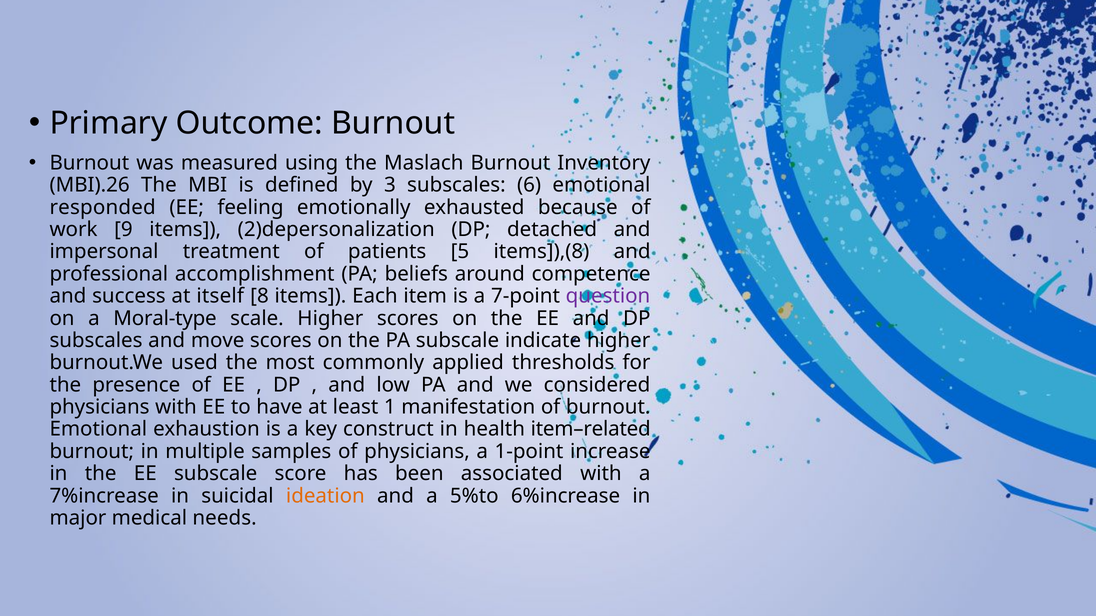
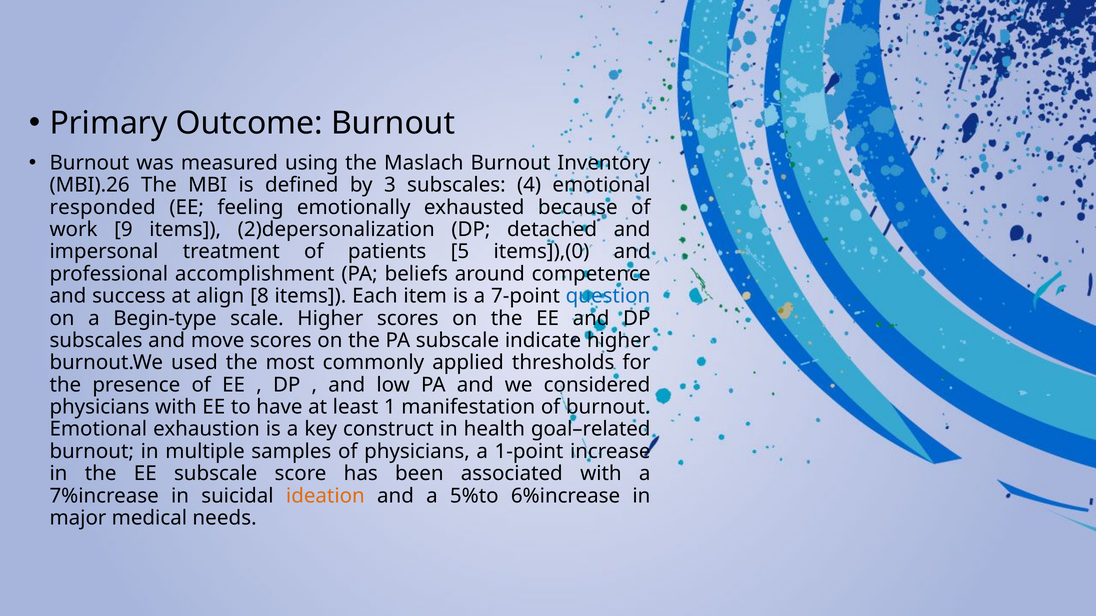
6: 6 -> 4
items]),(8: items]),(8 -> items]),(0
itself: itself -> align
question colour: purple -> blue
Moral-type: Moral-type -> Begin-type
item–related: item–related -> goal–related
